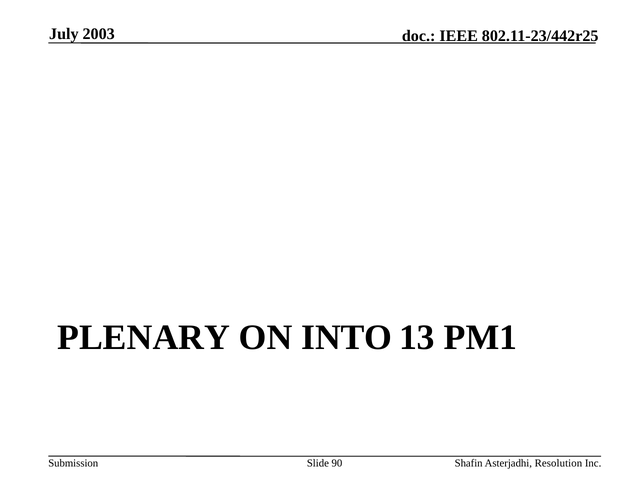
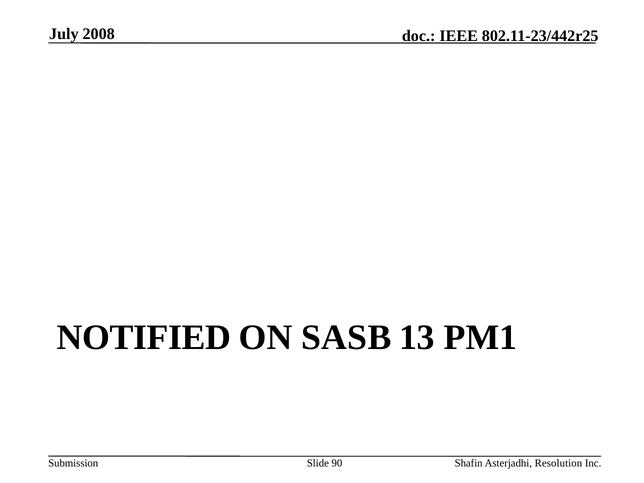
2003: 2003 -> 2008
PLENARY: PLENARY -> NOTIFIED
INTO: INTO -> SASB
